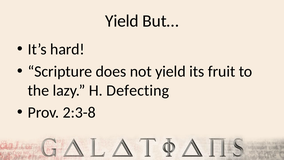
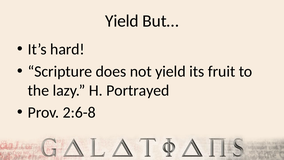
Defecting: Defecting -> Portrayed
2:3-8: 2:3-8 -> 2:6-8
